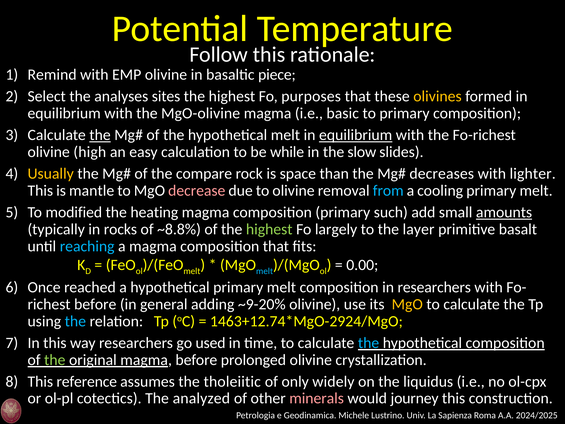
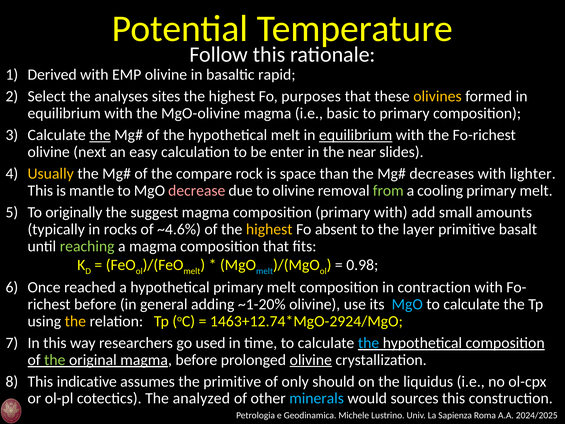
Remind: Remind -> Derived
piece: piece -> rapid
high: high -> next
while: while -> enter
slow: slow -> near
from colour: light blue -> light green
modified: modified -> originally
heating: heating -> suggest
primary such: such -> with
amounts underline: present -> none
~8.8%: ~8.8% -> ~4.6%
highest at (269, 229) colour: light green -> yellow
largely: largely -> absent
reaching colour: light blue -> light green
0.00: 0.00 -> 0.98
in researchers: researchers -> contraction
~9-20%: ~9-20% -> ~1-20%
MgO at (407, 304) colour: yellow -> light blue
the at (75, 321) colour: light blue -> yellow
olivine at (311, 360) underline: none -> present
reference: reference -> indicative
the tholeiitic: tholeiitic -> primitive
widely: widely -> should
minerals colour: pink -> light blue
journey: journey -> sources
